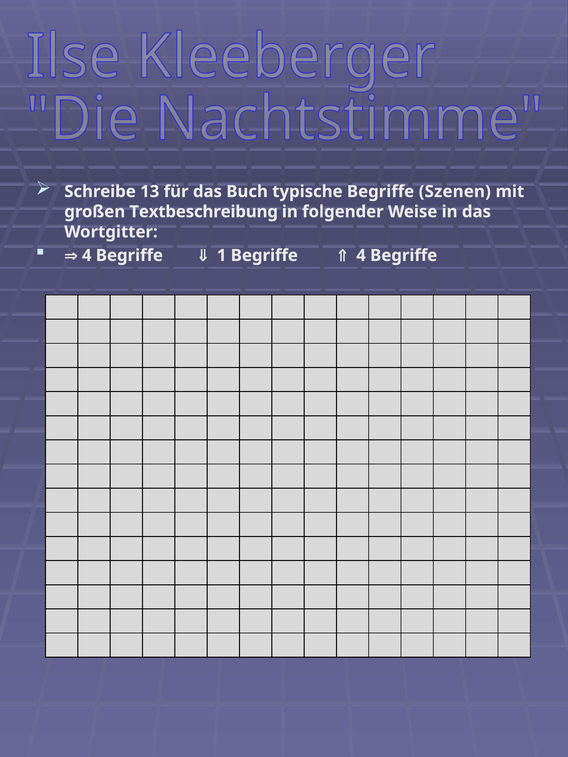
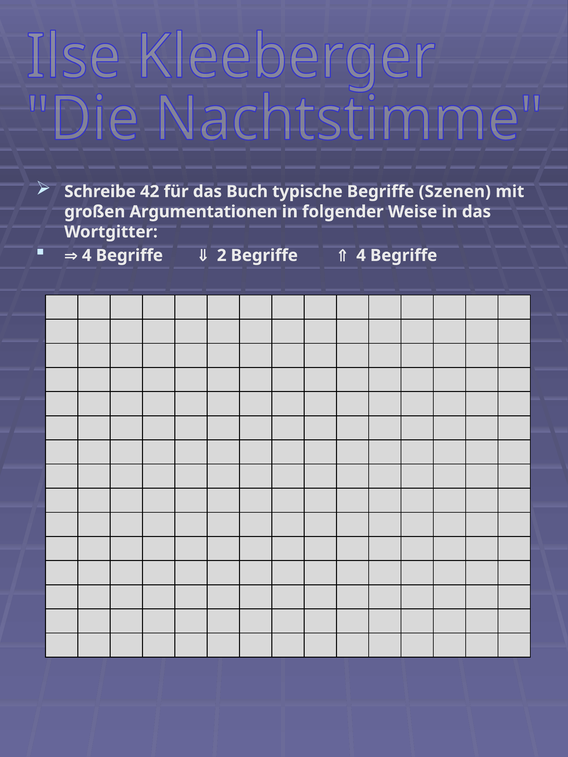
13: 13 -> 42
Textbeschreibung: Textbeschreibung -> Argumentationen
1: 1 -> 2
